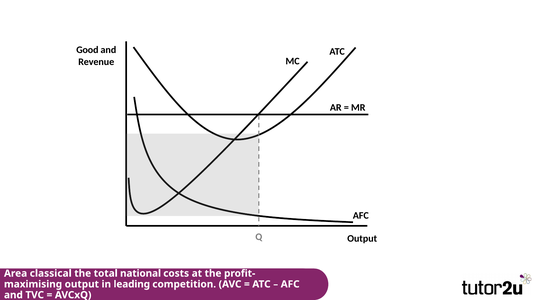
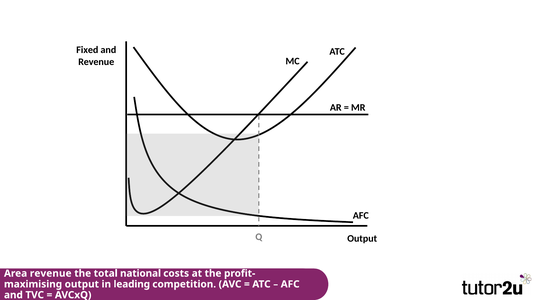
Good: Good -> Fixed
Area classical: classical -> revenue
